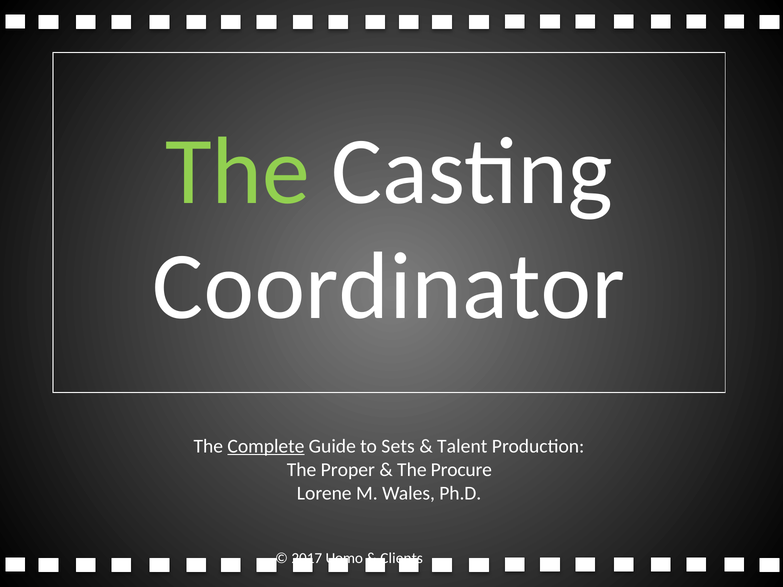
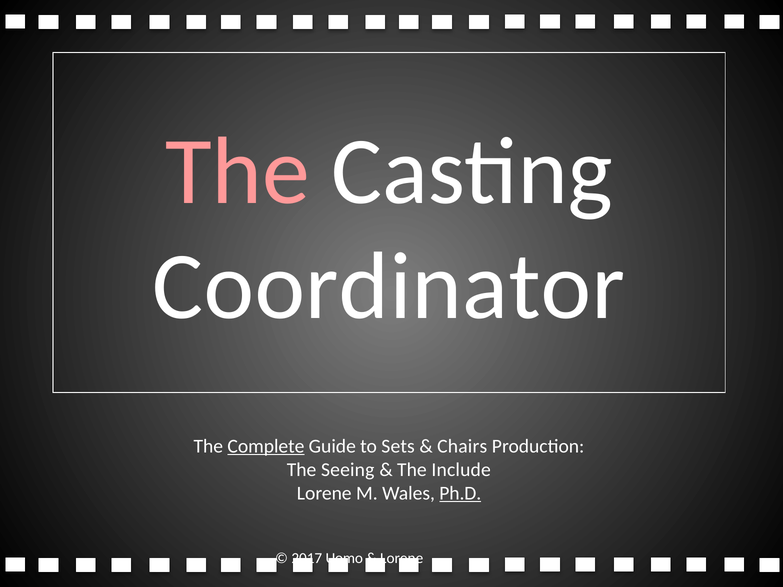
The at (237, 172) colour: light green -> pink
Talent: Talent -> Chairs
Proper: Proper -> Seeing
Procure: Procure -> Include
Ph.D underline: none -> present
Clients at (402, 558): Clients -> Lorene
